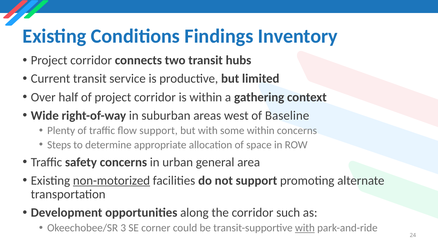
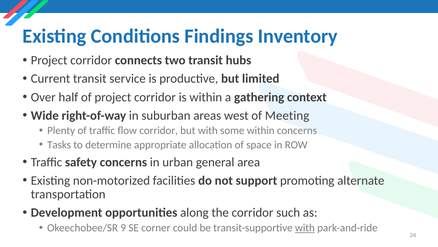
Baseline: Baseline -> Meeting
flow support: support -> corridor
Steps: Steps -> Tasks
non-motorized underline: present -> none
3: 3 -> 9
